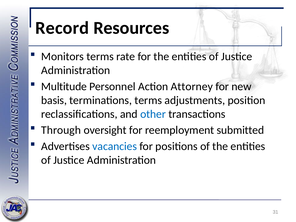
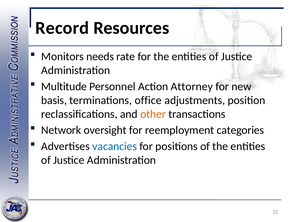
Monitors terms: terms -> needs
terminations terms: terms -> office
other colour: blue -> orange
Through: Through -> Network
submitted: submitted -> categories
